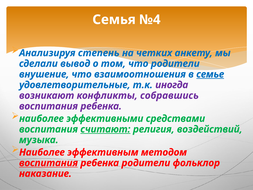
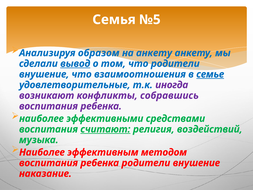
№4: №4 -> №5
степень: степень -> образом
на четких: четких -> анкету
вывод underline: none -> present
воспитания at (48, 163) underline: present -> none
ребенка родители фольклор: фольклор -> внушение
